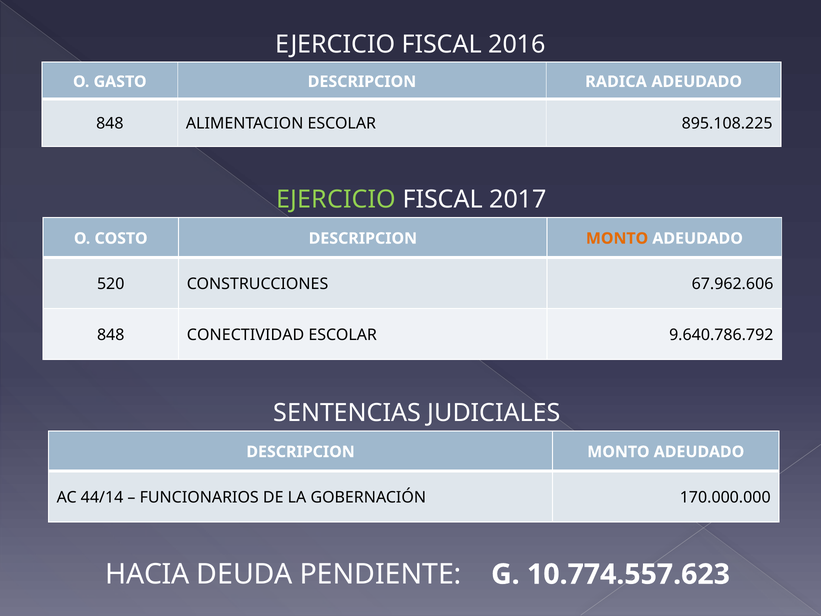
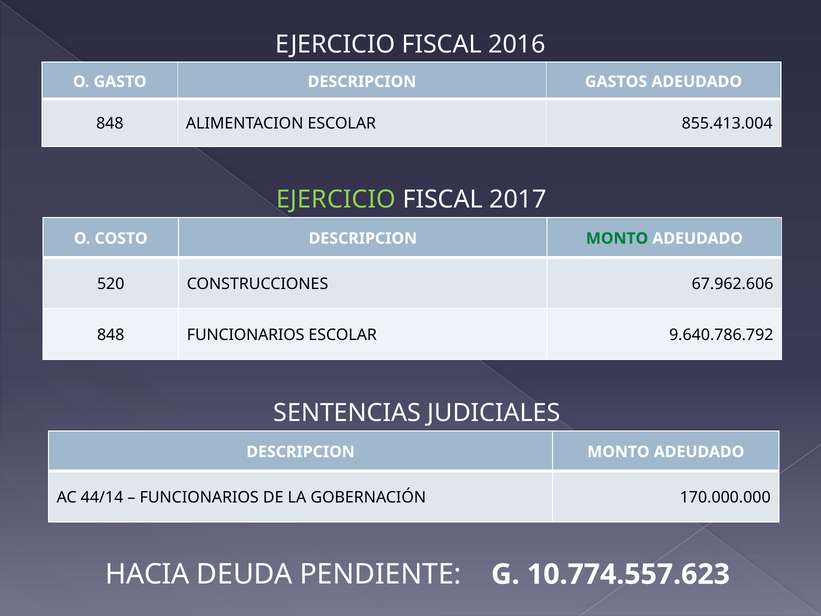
RADICA: RADICA -> GASTOS
895.108.225: 895.108.225 -> 855.413.004
MONTO at (617, 238) colour: orange -> green
848 CONECTIVIDAD: CONECTIVIDAD -> FUNCIONARIOS
